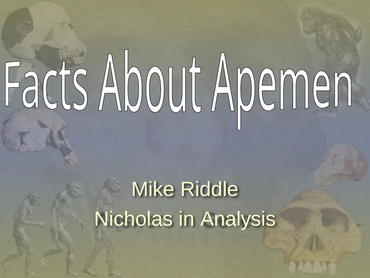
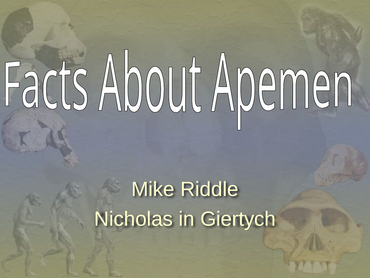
Analysis: Analysis -> Giertych
